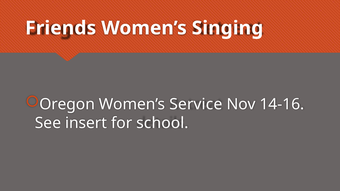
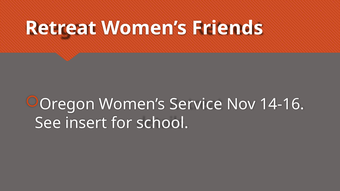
Friends: Friends -> Retreat
Singing: Singing -> Friends
